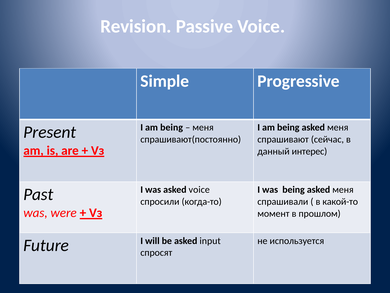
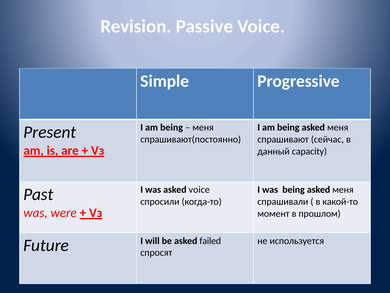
интерес: интерес -> capacity
input: input -> failed
